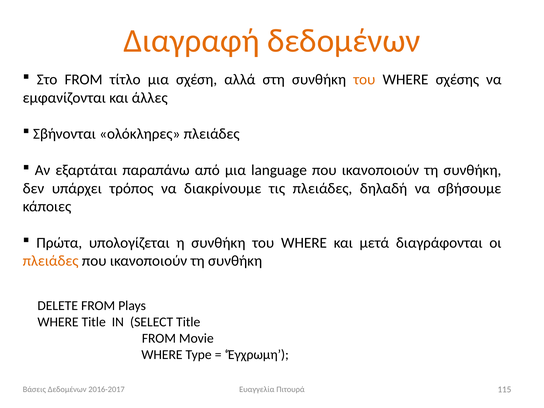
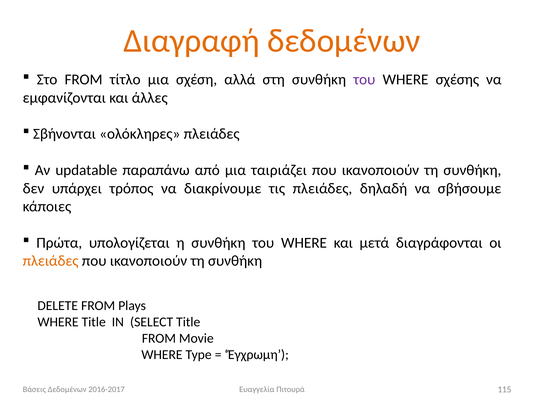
του at (364, 80) colour: orange -> purple
εξαρτάται: εξαρτάται -> updatable
language: language -> ταιριάζει
